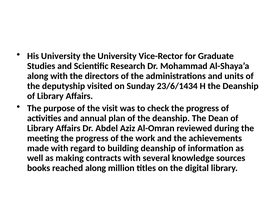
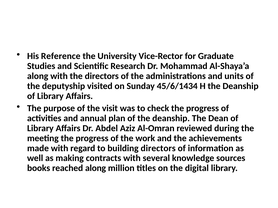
His University: University -> Reference
23/6/1434: 23/6/1434 -> 45/6/1434
building deanship: deanship -> directors
